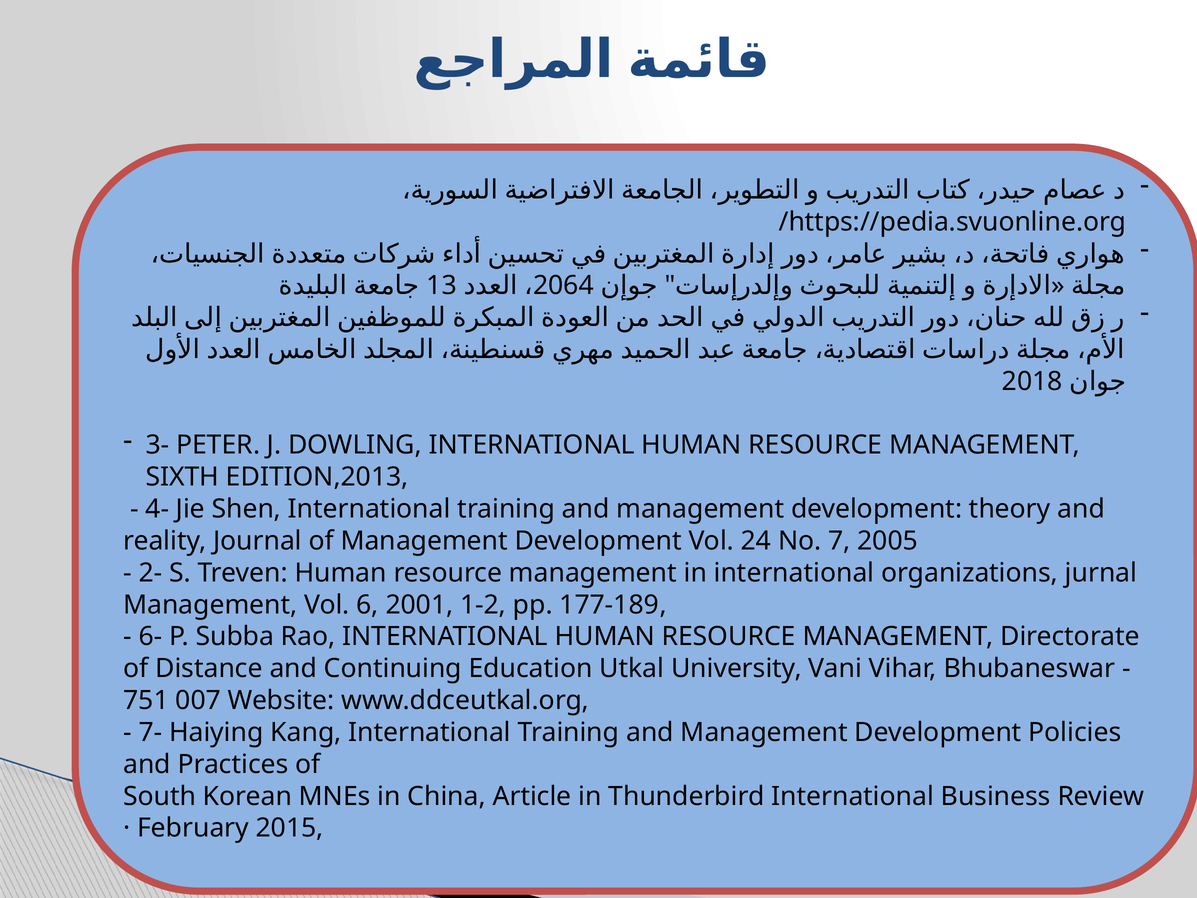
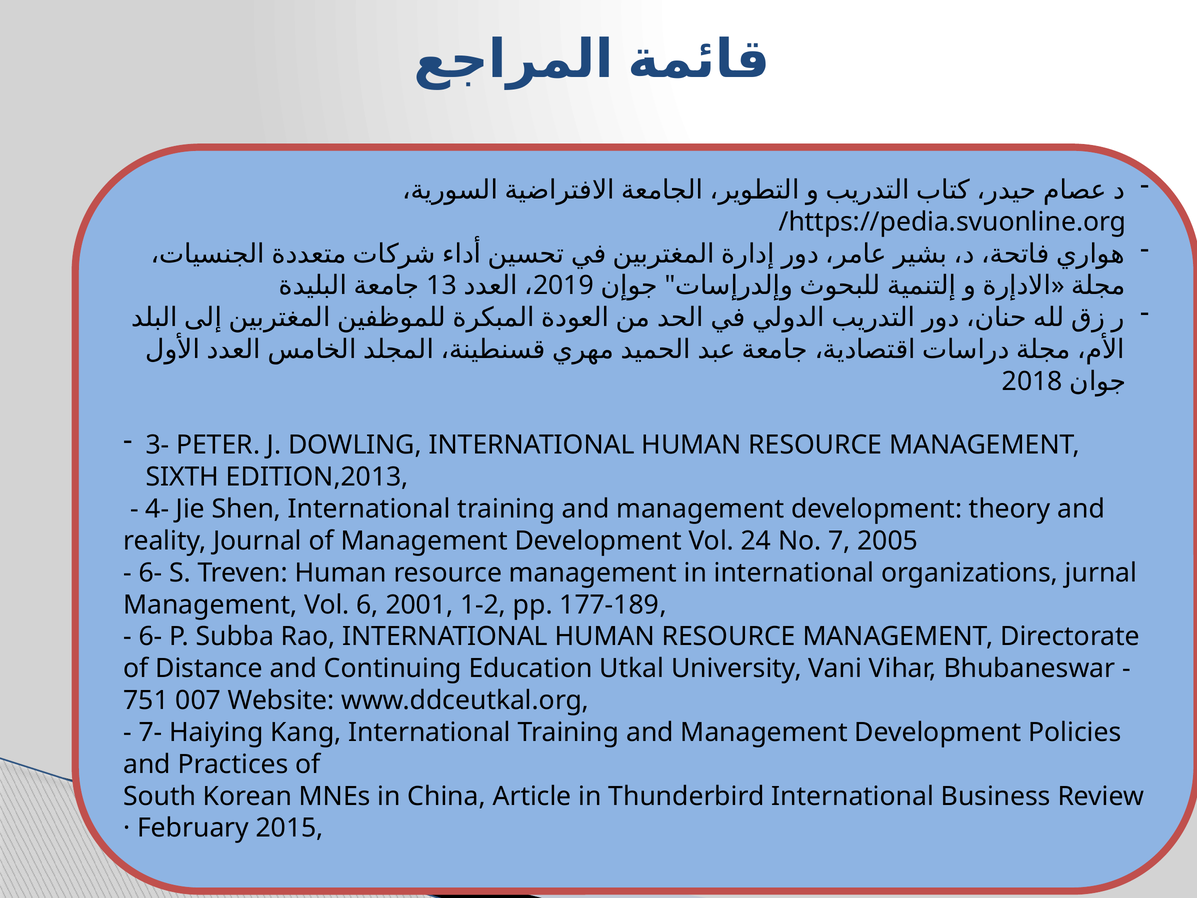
2064: 2064 -> 2019
2- at (151, 573): 2- -> 6-
